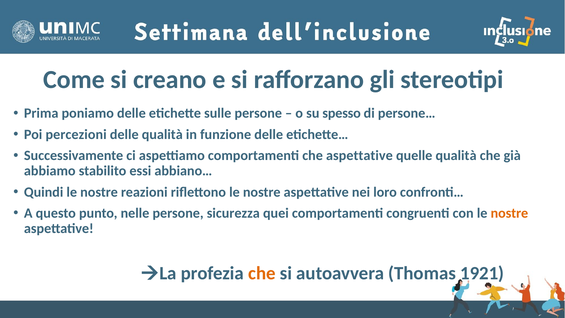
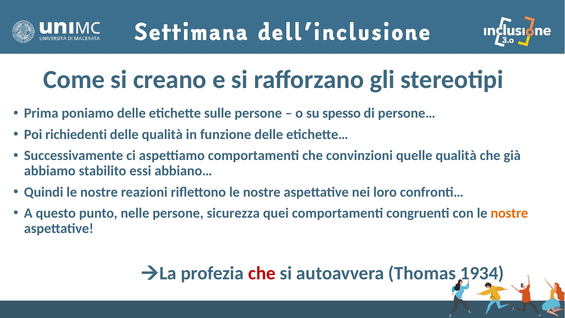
percezioni: percezioni -> richiedenti
che aspettative: aspettative -> convinzioni
che at (262, 273) colour: orange -> red
1921: 1921 -> 1934
